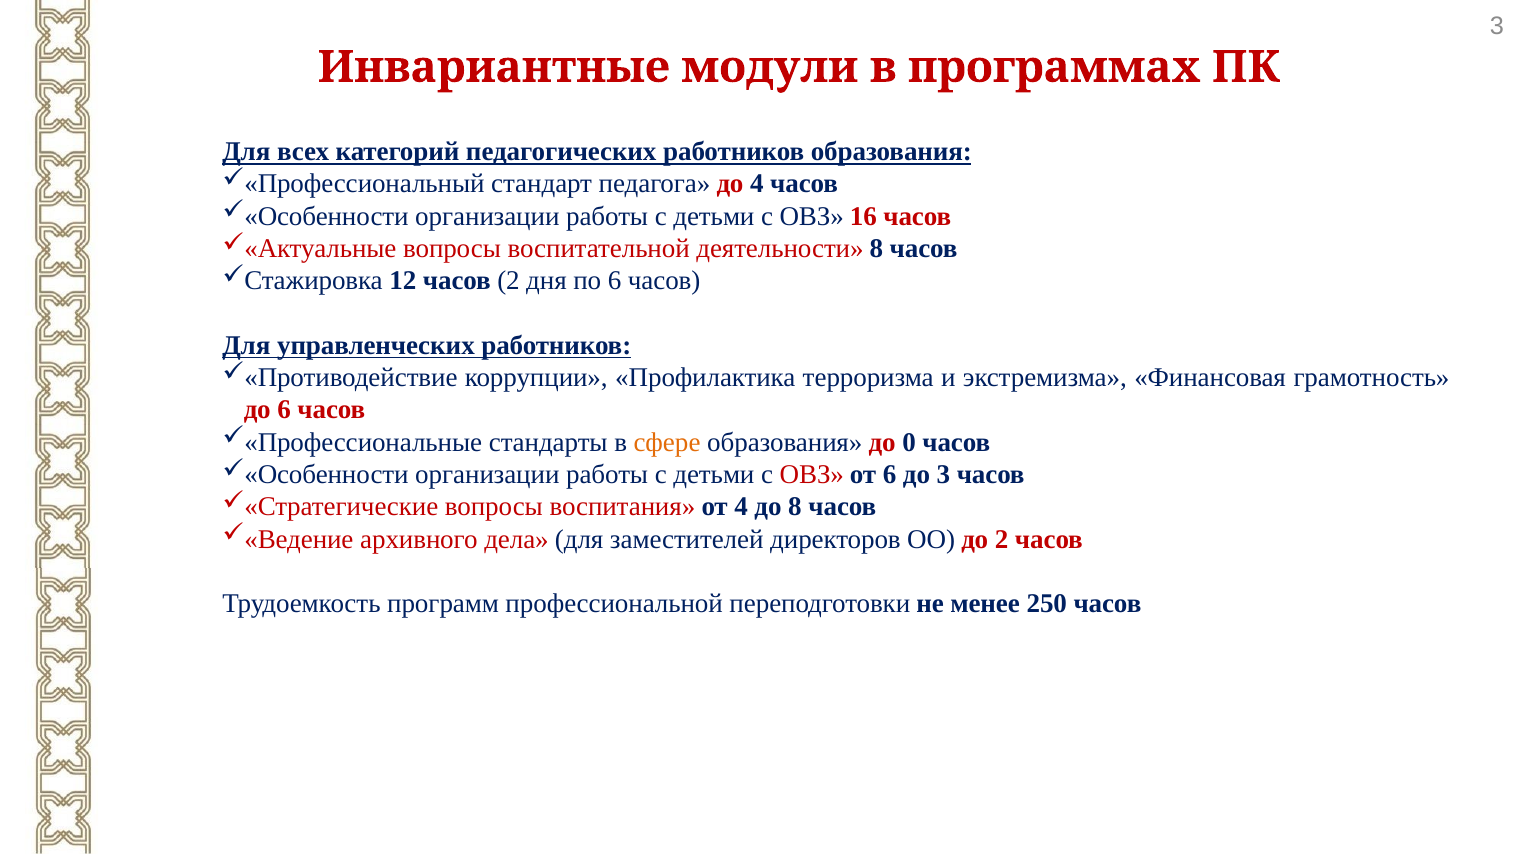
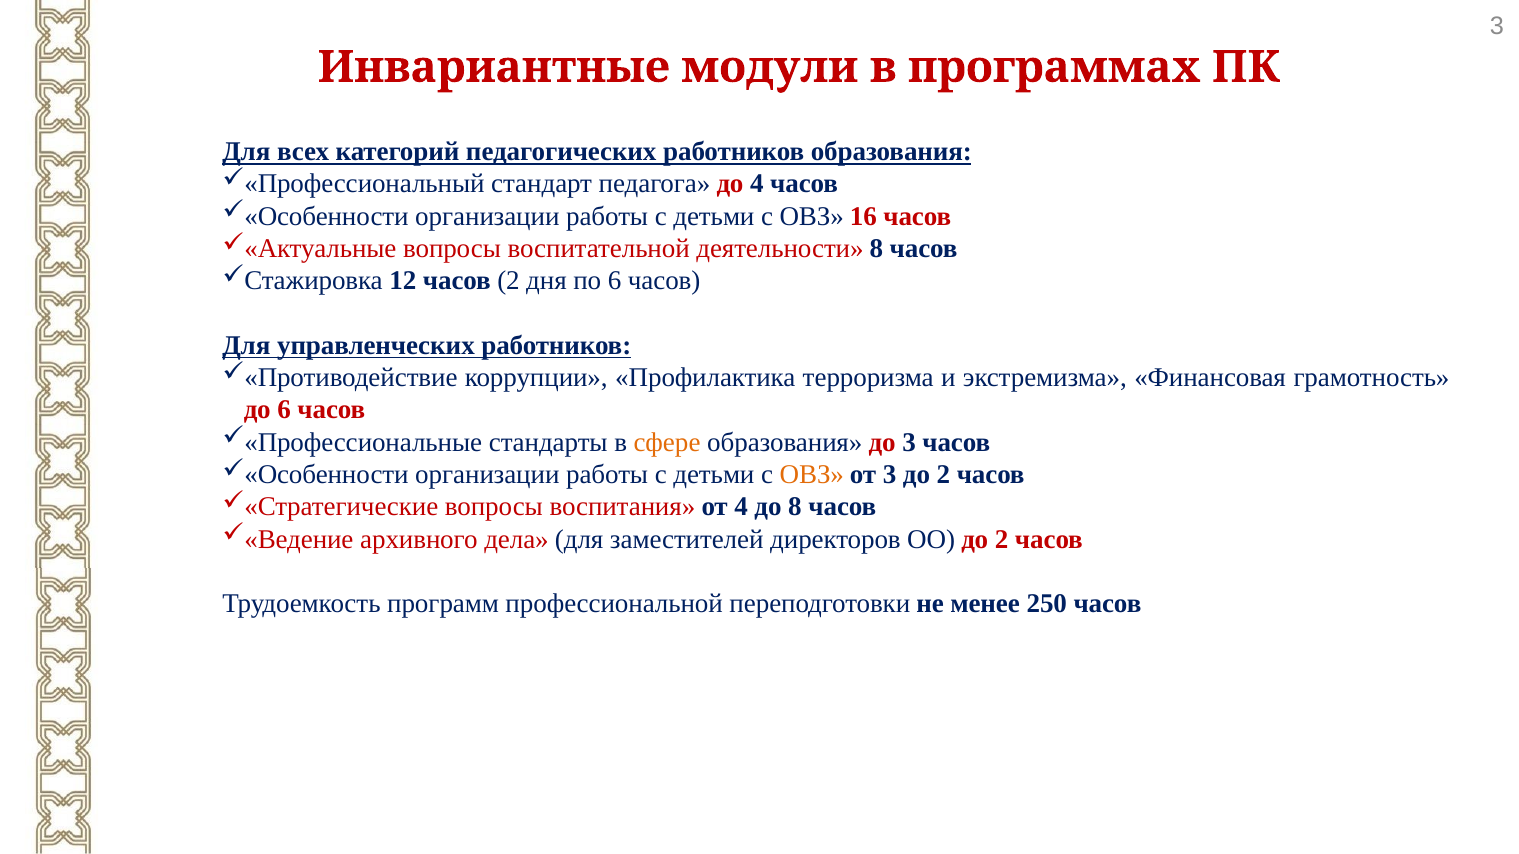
до 0: 0 -> 3
ОВЗ at (812, 475) colour: red -> orange
от 6: 6 -> 3
3 at (943, 475): 3 -> 2
